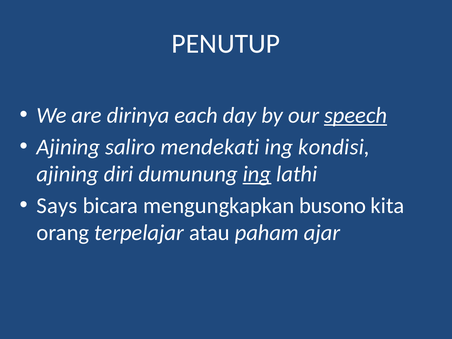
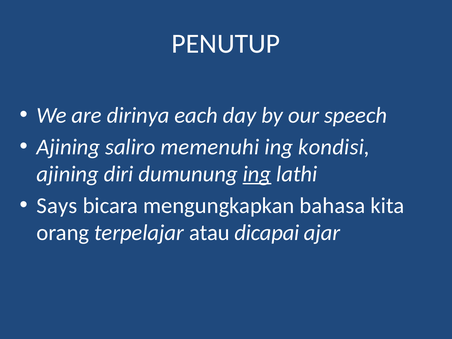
speech underline: present -> none
mendekati: mendekati -> memenuhi
busono: busono -> bahasa
paham: paham -> dicapai
